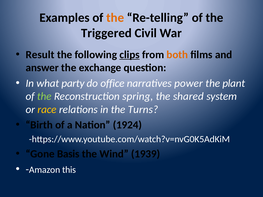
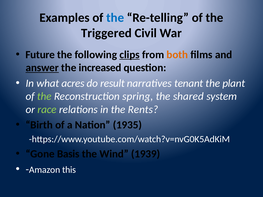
the at (115, 18) colour: orange -> blue
Result: Result -> Future
answer underline: none -> present
exchange: exchange -> increased
party: party -> acres
office: office -> result
power: power -> tenant
race colour: yellow -> light green
Turns: Turns -> Rents
1924: 1924 -> 1935
